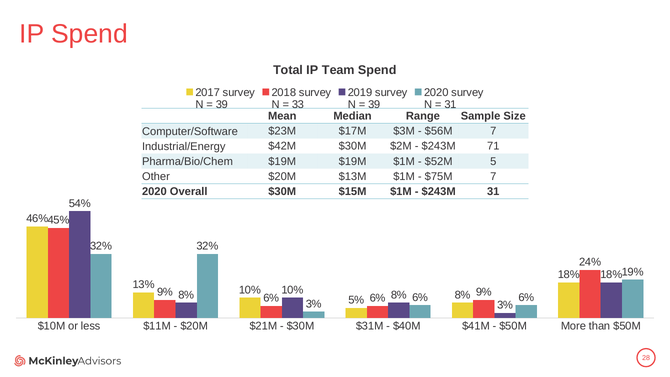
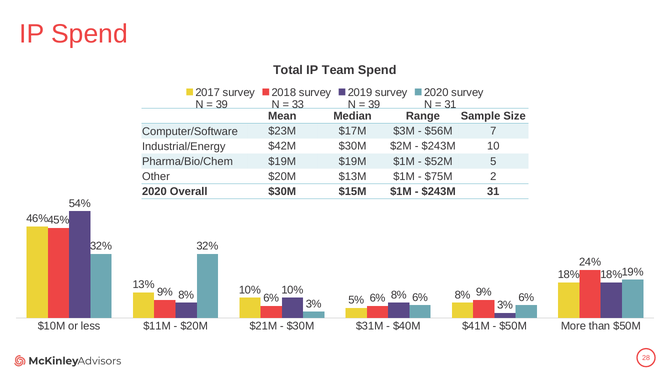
71: 71 -> 10
$75M 7: 7 -> 2
